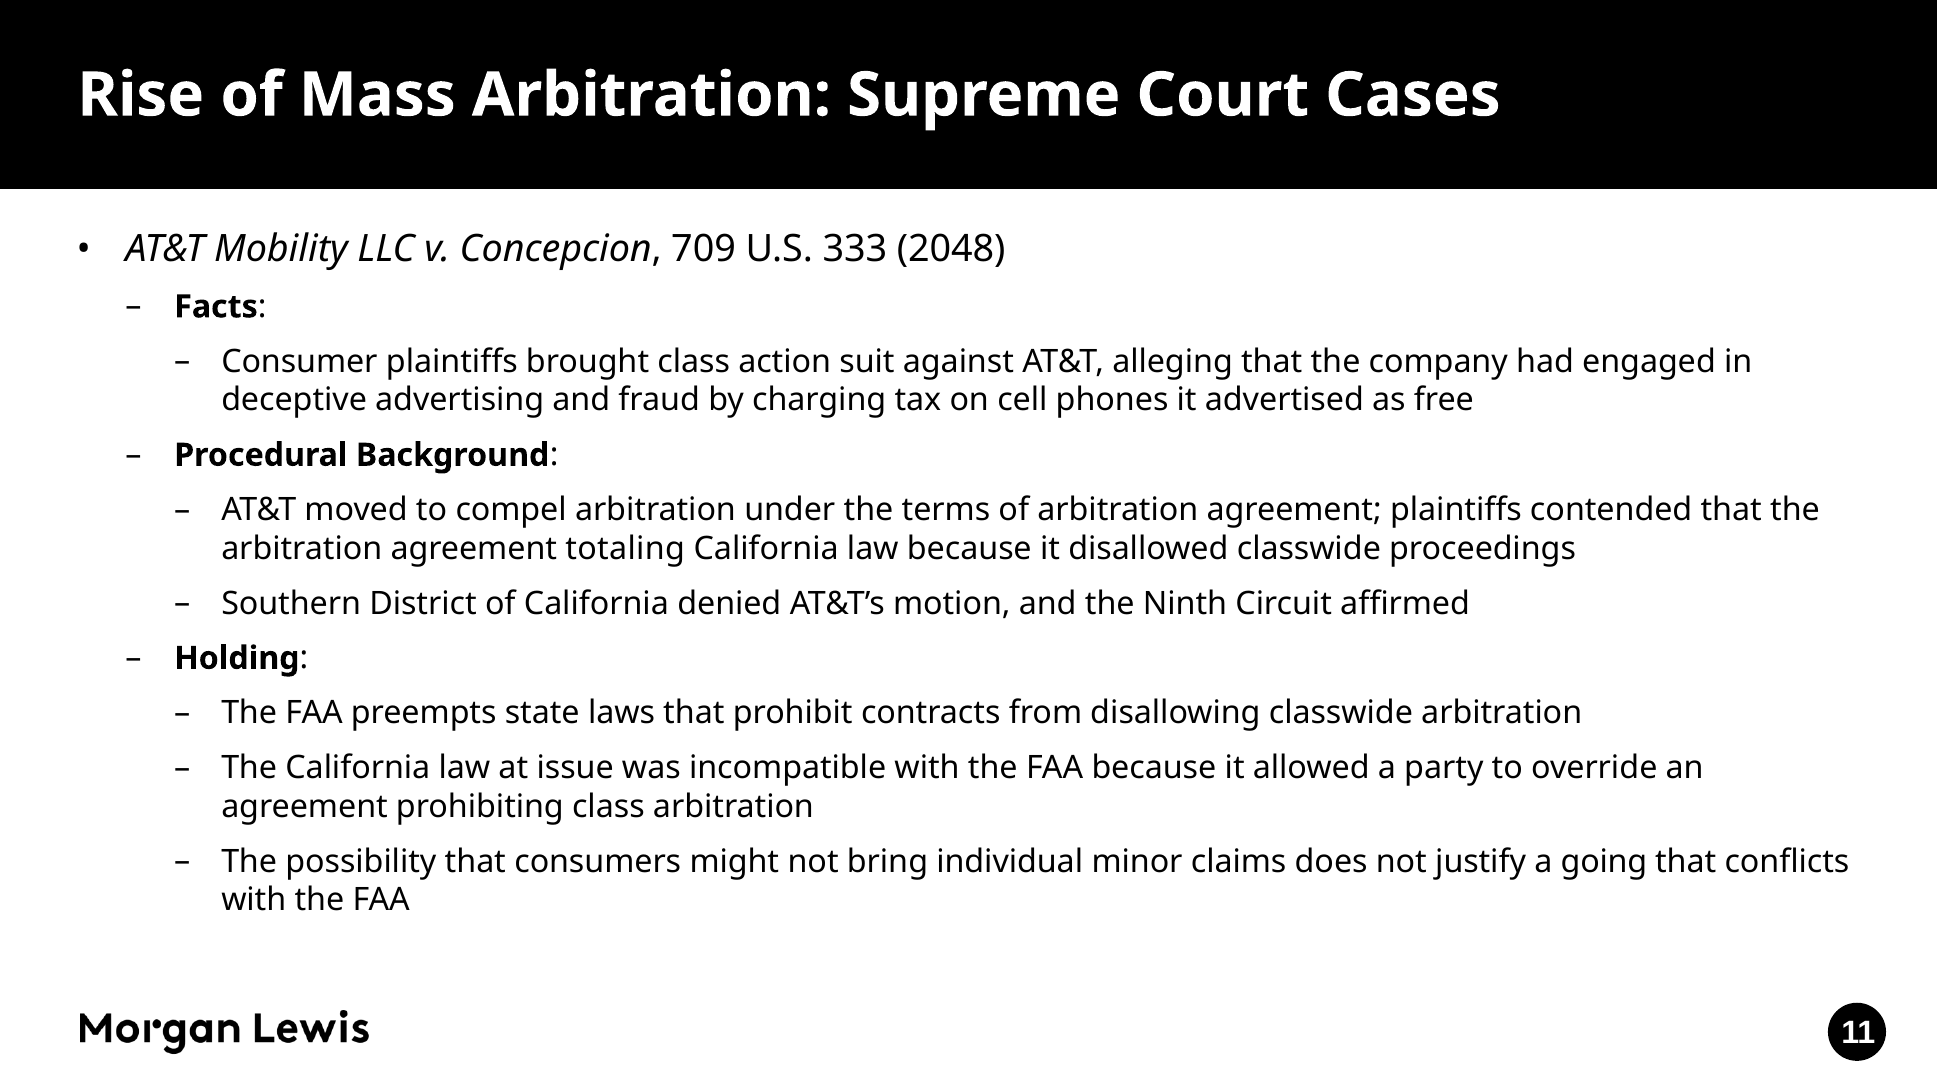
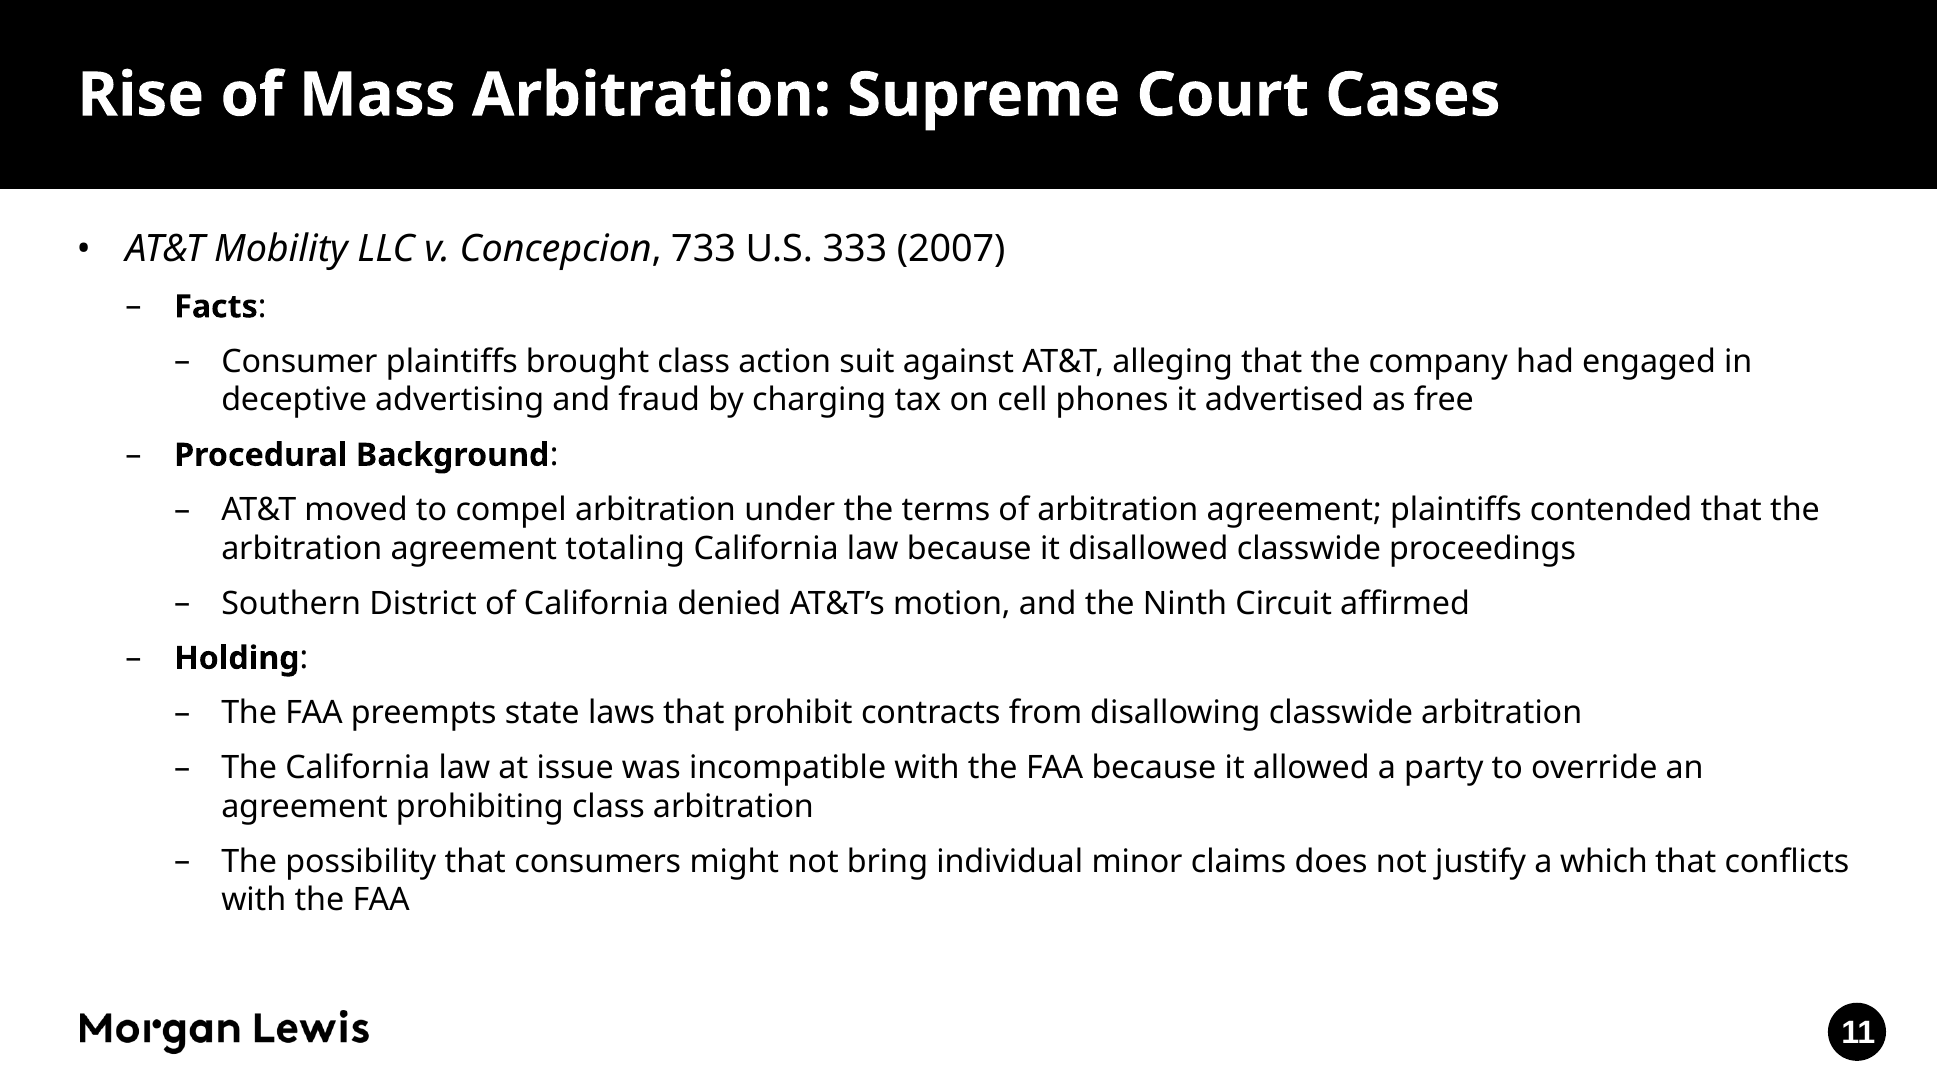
709: 709 -> 733
2048: 2048 -> 2007
going: going -> which
